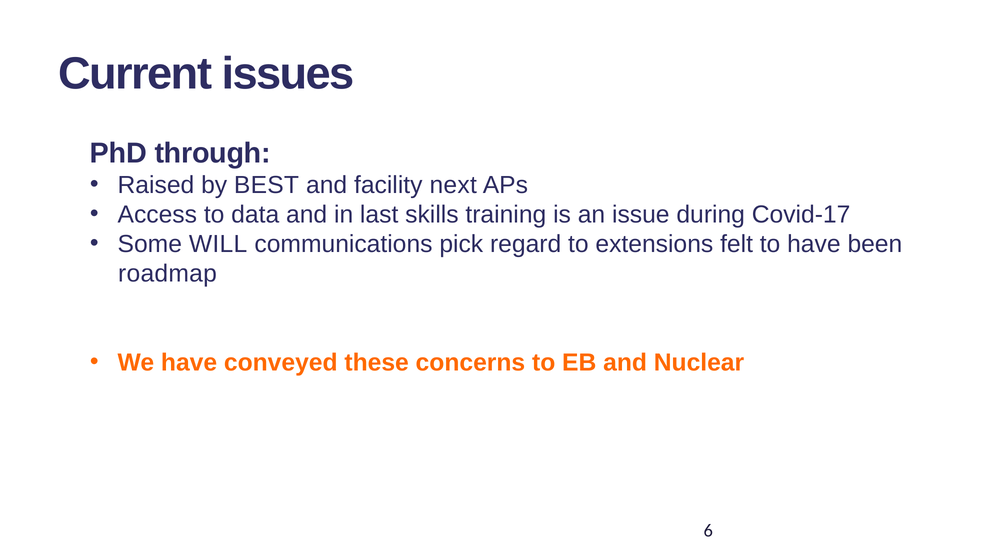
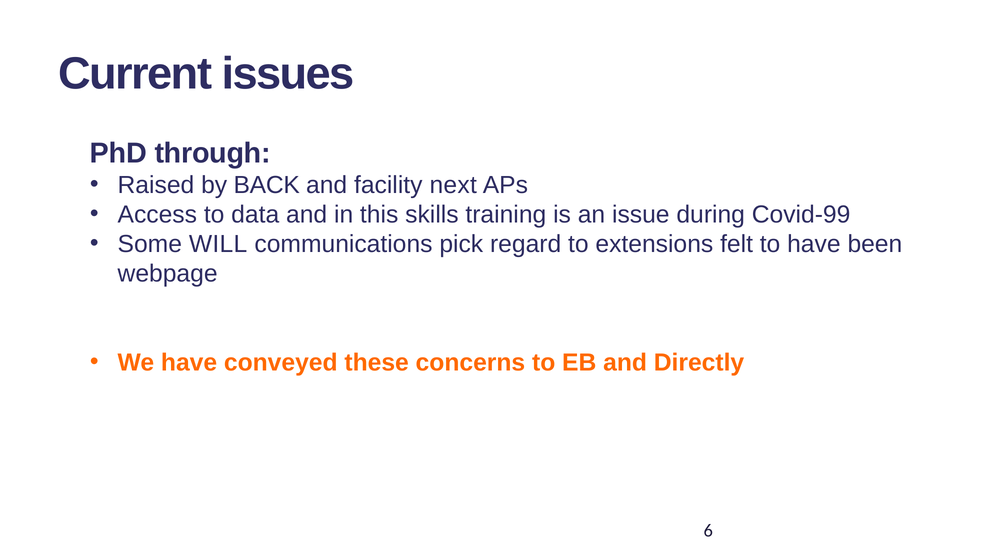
BEST: BEST -> BACK
last: last -> this
Covid-17: Covid-17 -> Covid-99
roadmap: roadmap -> webpage
Nuclear: Nuclear -> Directly
